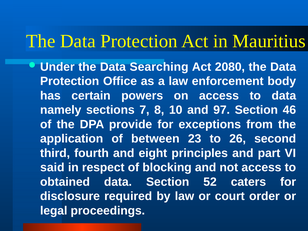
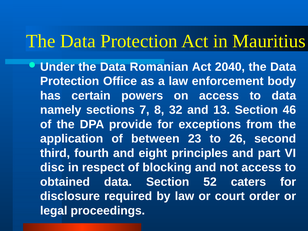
Searching: Searching -> Romanian
2080: 2080 -> 2040
10: 10 -> 32
97: 97 -> 13
said: said -> disc
